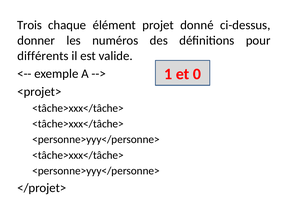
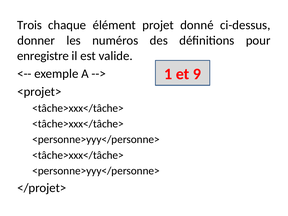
différents: différents -> enregistre
0: 0 -> 9
